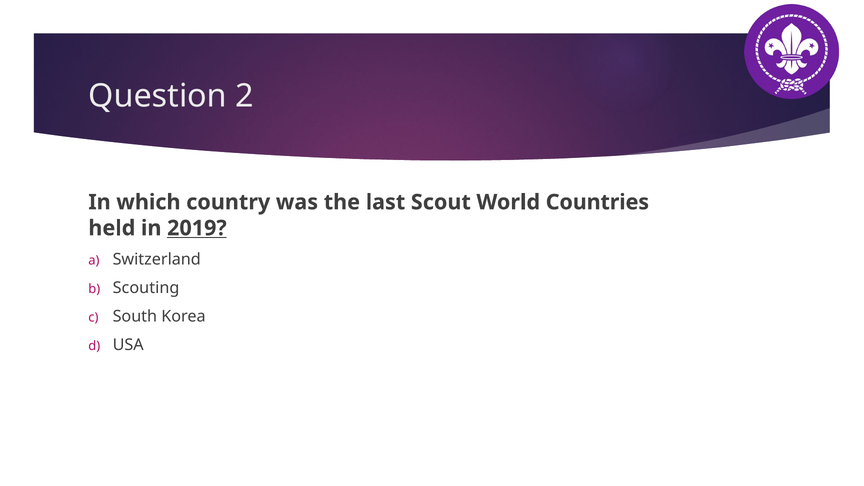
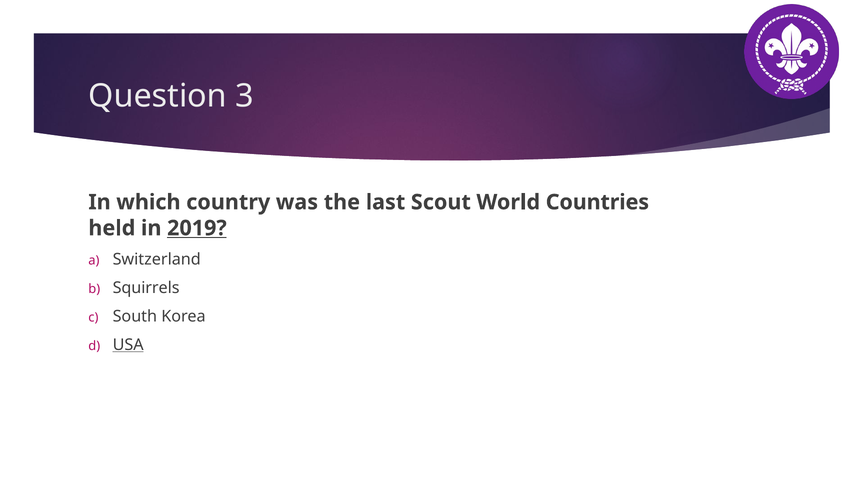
2: 2 -> 3
Scouting: Scouting -> Squirrels
USA underline: none -> present
